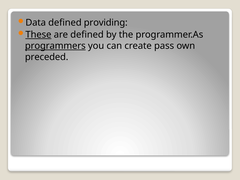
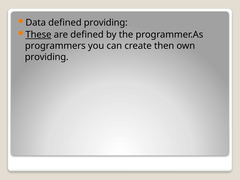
programmers underline: present -> none
pass: pass -> then
preceded at (47, 57): preceded -> providing
